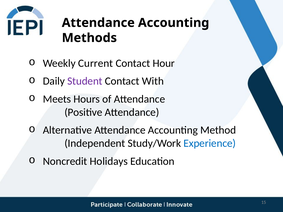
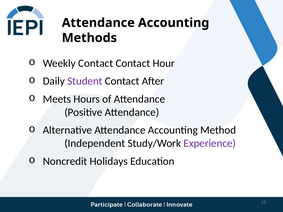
Weekly Current: Current -> Contact
With: With -> After
Experience colour: blue -> purple
